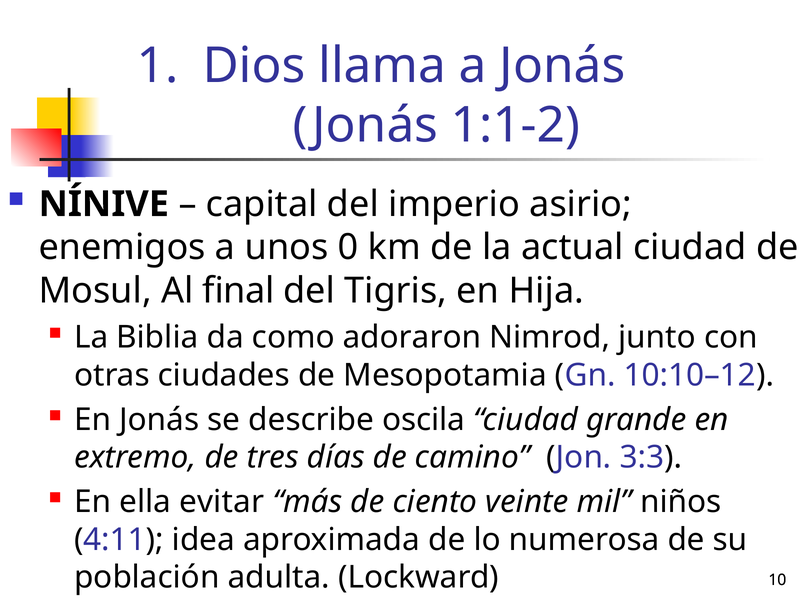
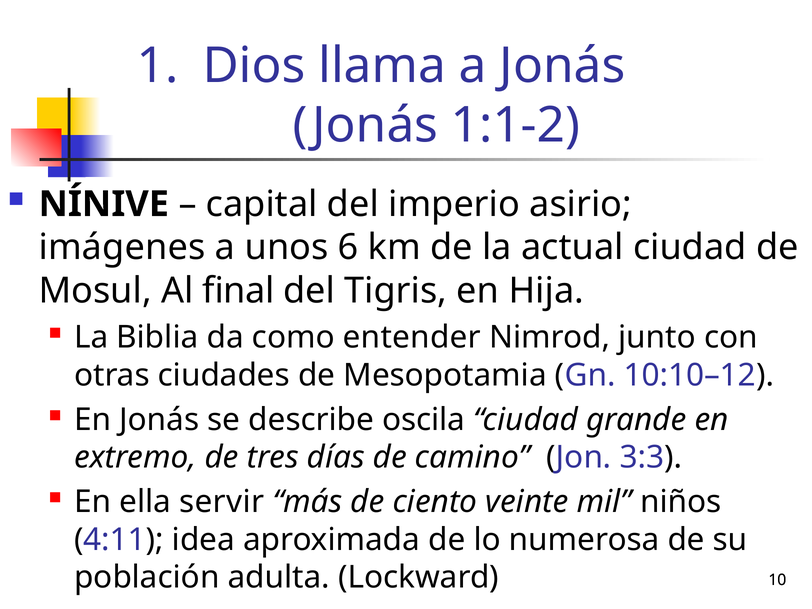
enemigos: enemigos -> imágenes
0: 0 -> 6
adoraron: adoraron -> entender
evitar: evitar -> servir
